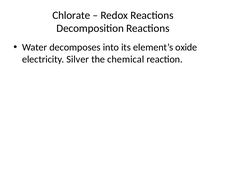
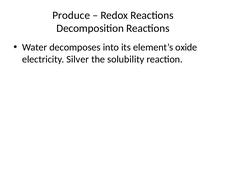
Chlorate: Chlorate -> Produce
chemical: chemical -> solubility
